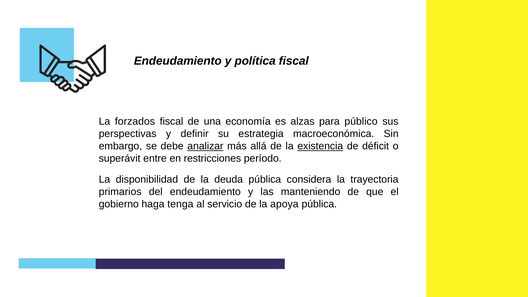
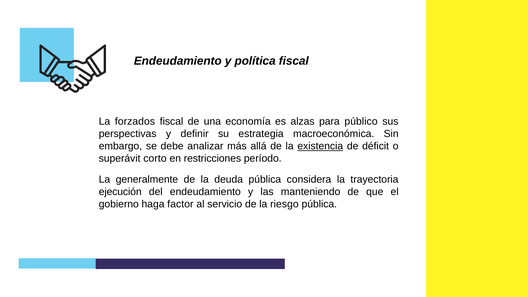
analizar underline: present -> none
entre: entre -> corto
disponibilidad: disponibilidad -> generalmente
primarios: primarios -> ejecución
tenga: tenga -> factor
apoya: apoya -> riesgo
